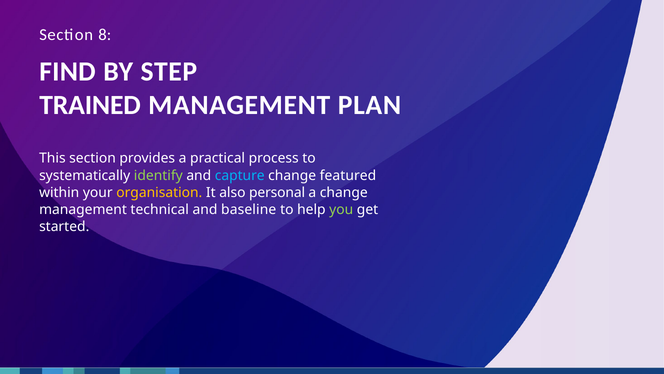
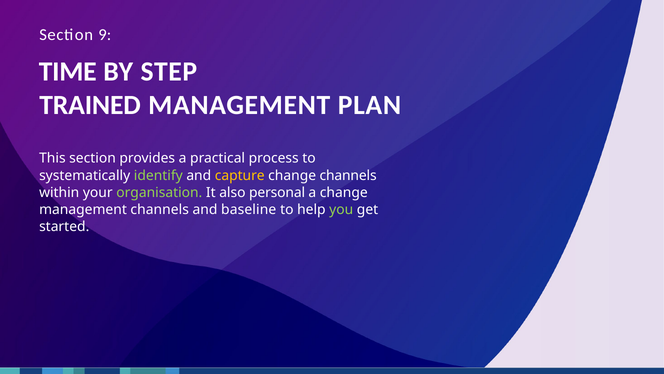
8: 8 -> 9
FIND: FIND -> TIME
capture colour: light blue -> yellow
change featured: featured -> channels
organisation colour: yellow -> light green
management technical: technical -> channels
